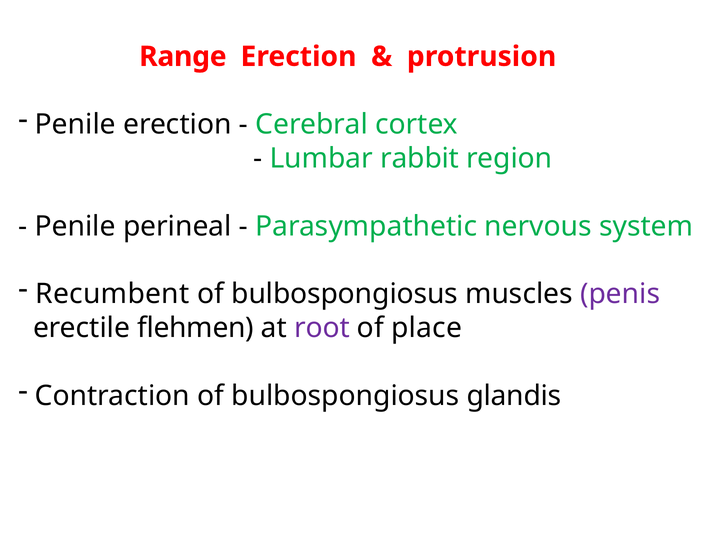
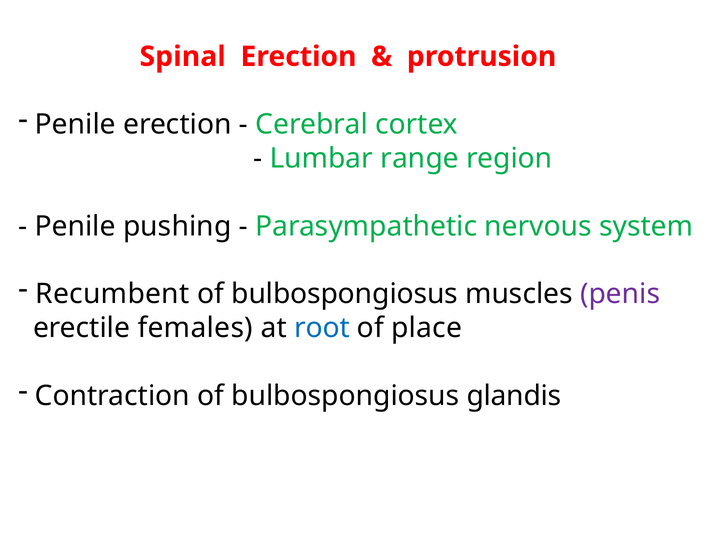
Range: Range -> Spinal
rabbit: rabbit -> range
perineal: perineal -> pushing
flehmen: flehmen -> females
root colour: purple -> blue
